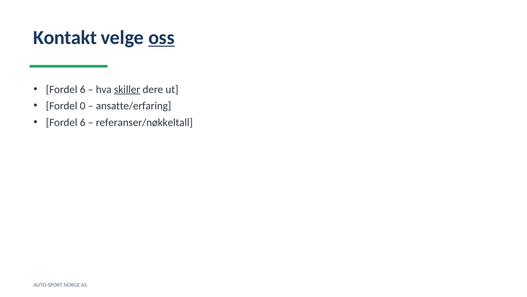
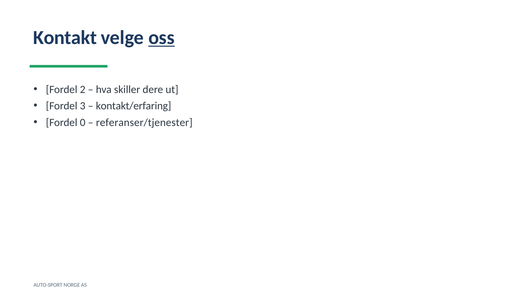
6 at (83, 89): 6 -> 2
skiller underline: present -> none
0: 0 -> 3
ansatte/erfaring: ansatte/erfaring -> kontakt/erfaring
6 at (83, 122): 6 -> 0
referanser/nøkkeltall: referanser/nøkkeltall -> referanser/tjenester
